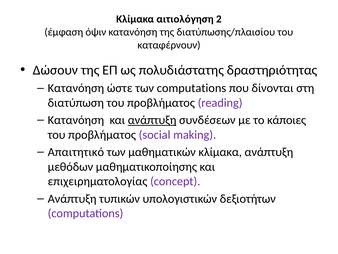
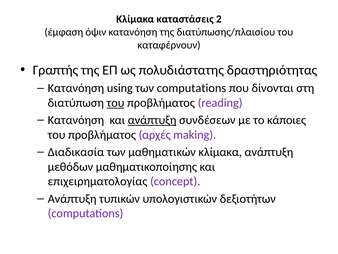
αιτιολόγηση: αιτιολόγηση -> καταστάσεις
Δώσουν: Δώσουν -> Γραπτής
ώστε: ώστε -> using
του at (116, 103) underline: none -> present
social: social -> αρχές
Απαιτητικό: Απαιτητικό -> Διαδικασία
